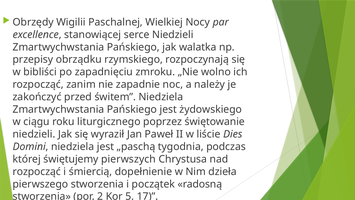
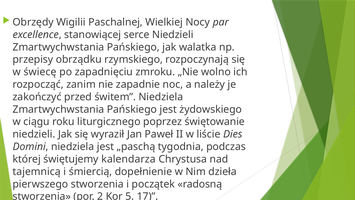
bibliści: bibliści -> świecę
pierwszych: pierwszych -> kalendarza
rozpocząć at (37, 171): rozpocząć -> tajemnicą
